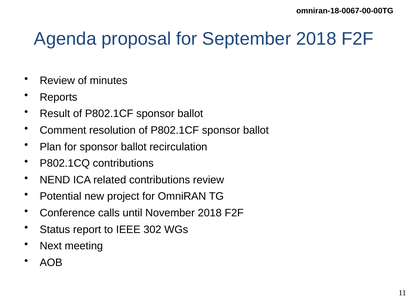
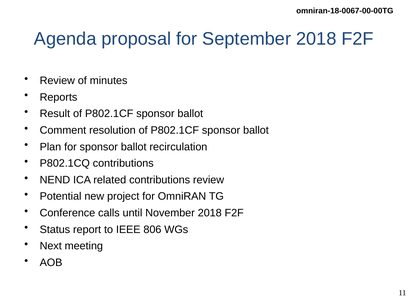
302: 302 -> 806
